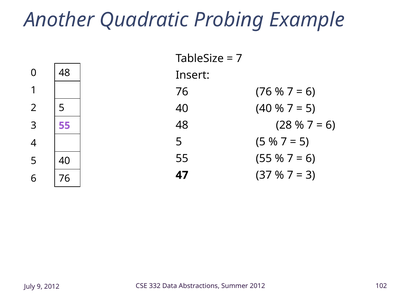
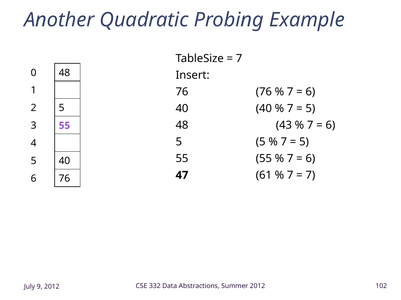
28: 28 -> 43
37: 37 -> 61
3 at (310, 176): 3 -> 7
